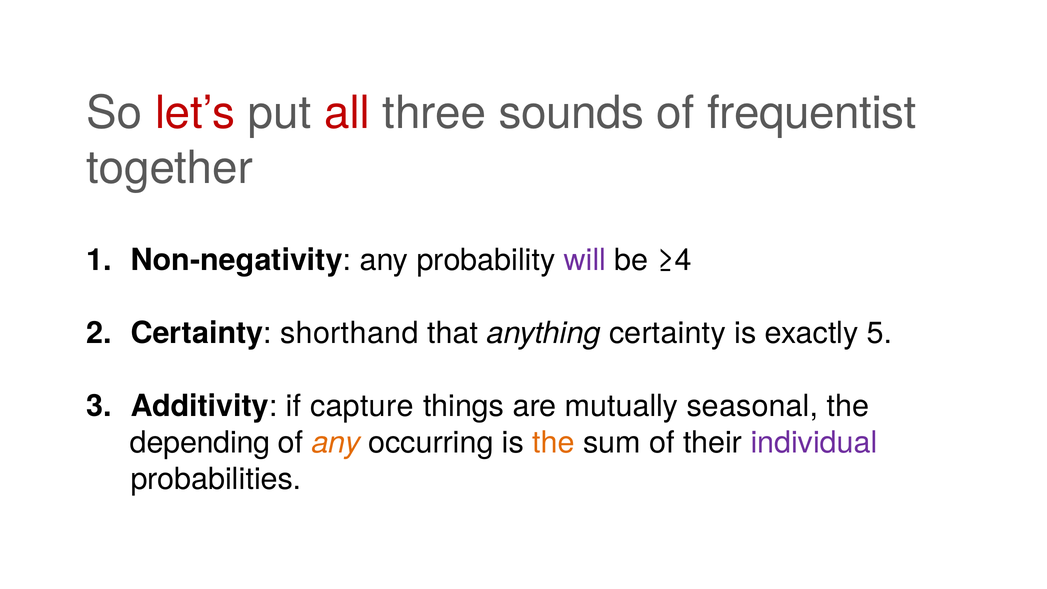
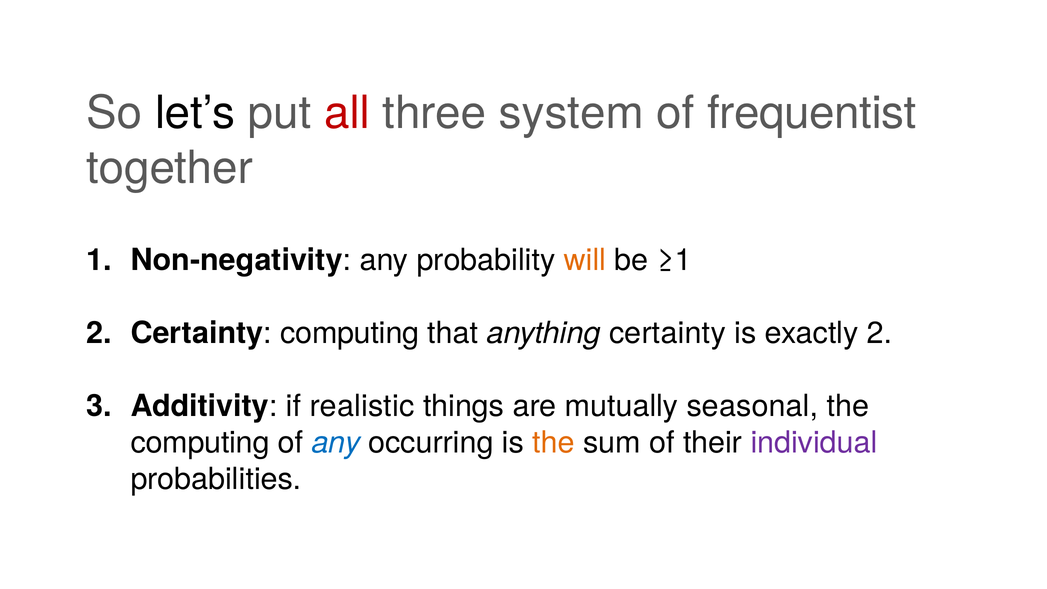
let’s colour: red -> black
sounds: sounds -> system
will colour: purple -> orange
≥4: ≥4 -> ≥1
Certainty shorthand: shorthand -> computing
exactly 5: 5 -> 2
capture: capture -> realistic
depending at (200, 443): depending -> computing
any at (336, 443) colour: orange -> blue
